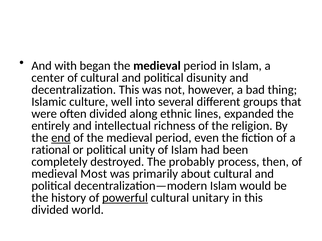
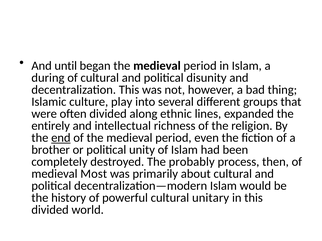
with: with -> until
center: center -> during
well: well -> play
rational: rational -> brother
powerful underline: present -> none
